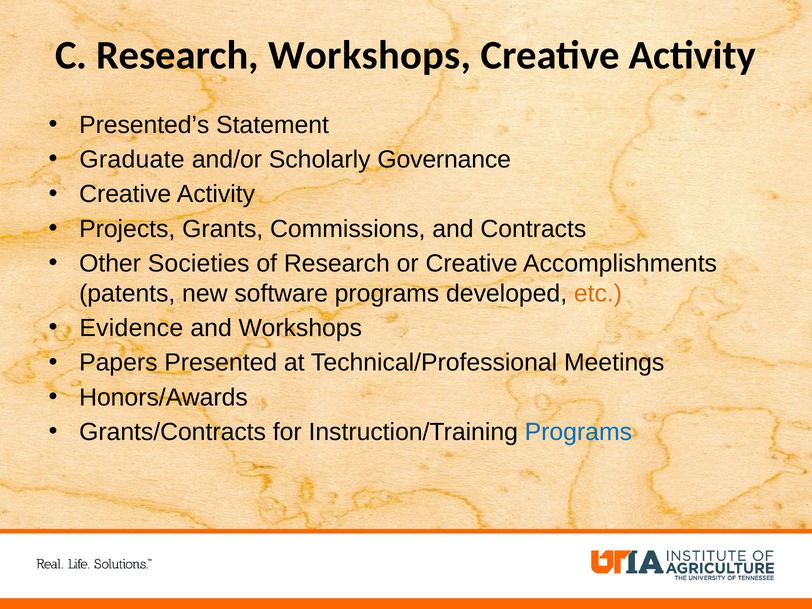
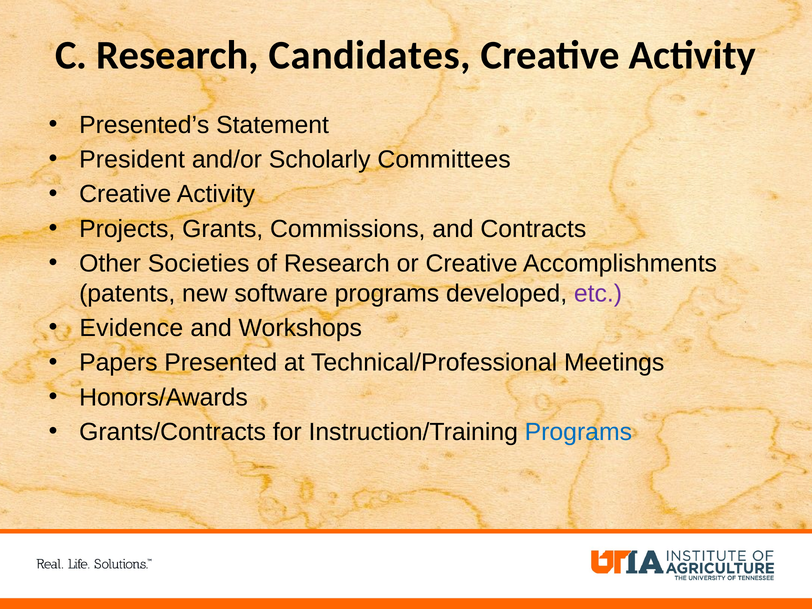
Research Workshops: Workshops -> Candidates
Graduate: Graduate -> President
Governance: Governance -> Committees
etc colour: orange -> purple
